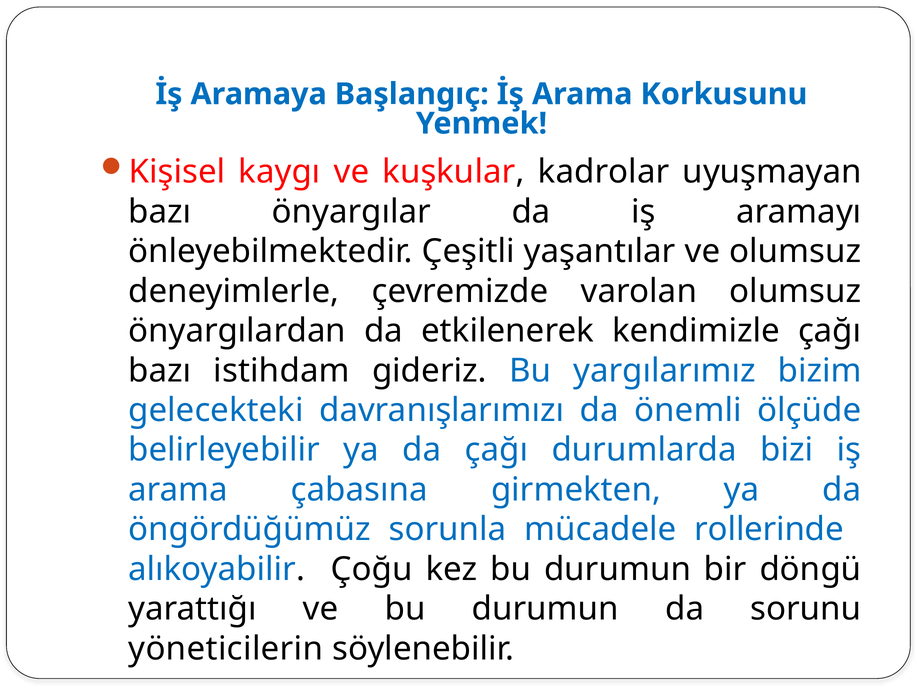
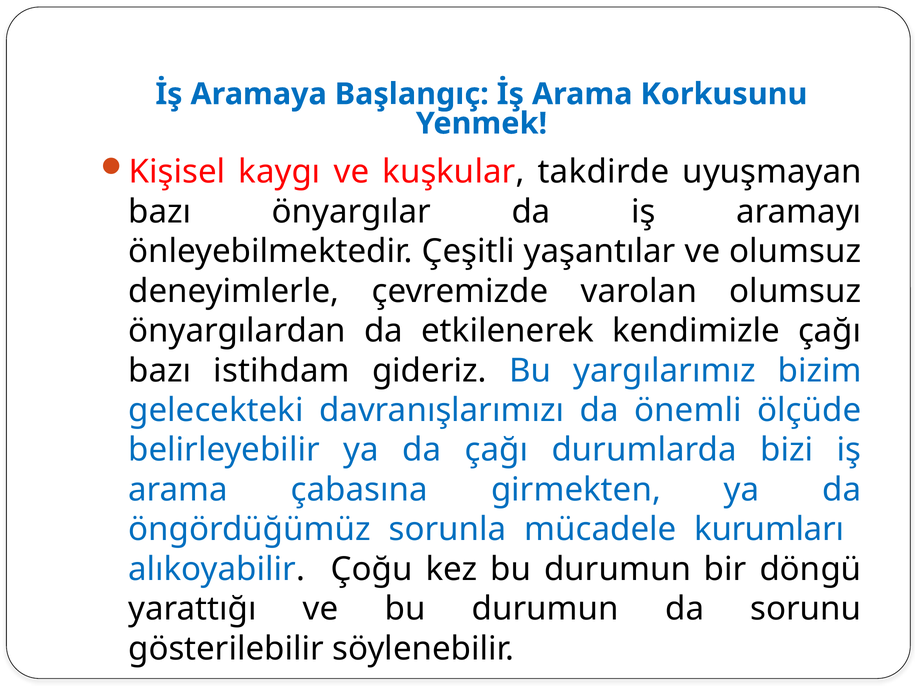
kadrolar: kadrolar -> takdirde
rollerinde: rollerinde -> kurumları
yöneticilerin: yöneticilerin -> gösterilebilir
